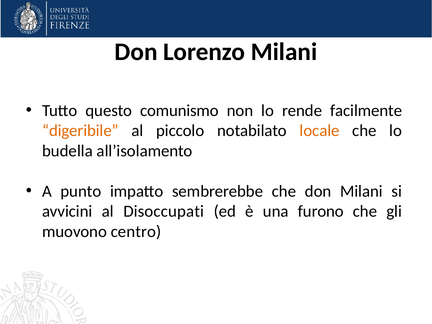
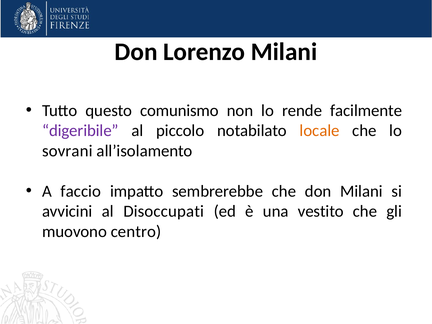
digeribile colour: orange -> purple
budella: budella -> sovrani
punto: punto -> faccio
furono: furono -> vestito
